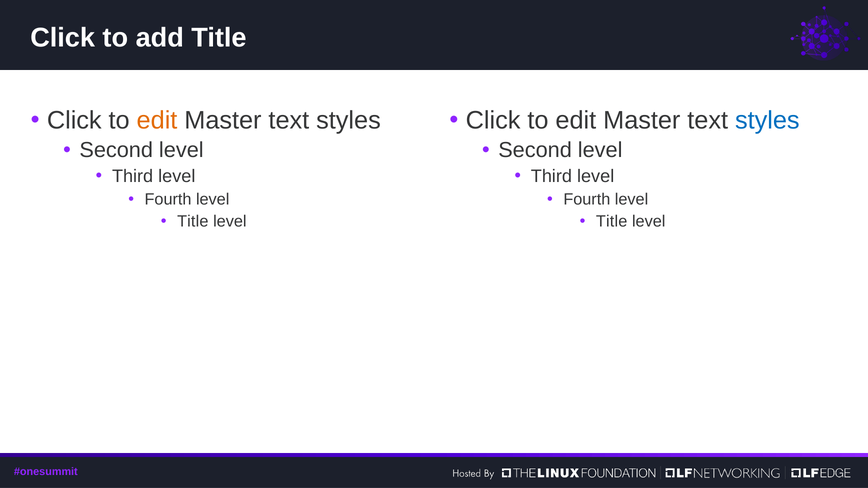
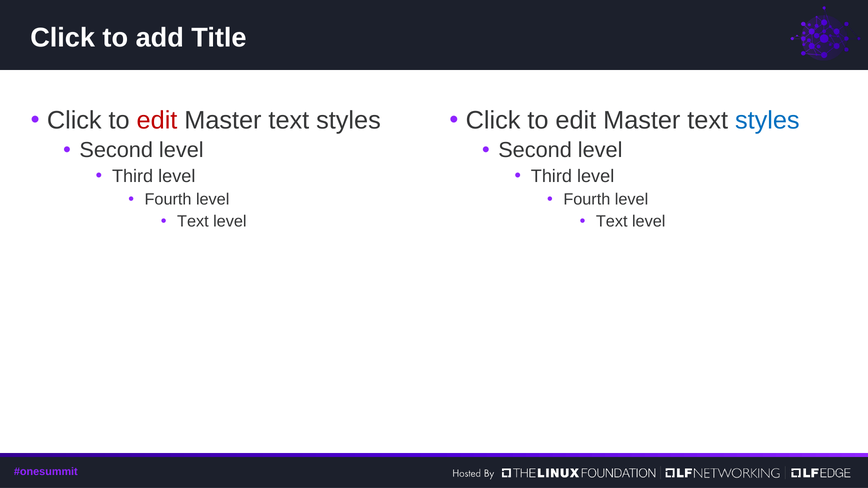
edit at (157, 120) colour: orange -> red
Title at (193, 222): Title -> Text
Title at (612, 222): Title -> Text
